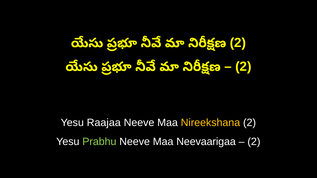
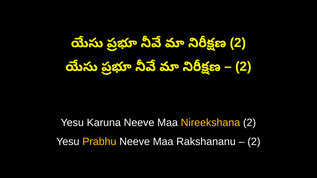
Raajaa: Raajaa -> Karuna
Prabhu colour: light green -> yellow
Neevaarigaa: Neevaarigaa -> Rakshananu
